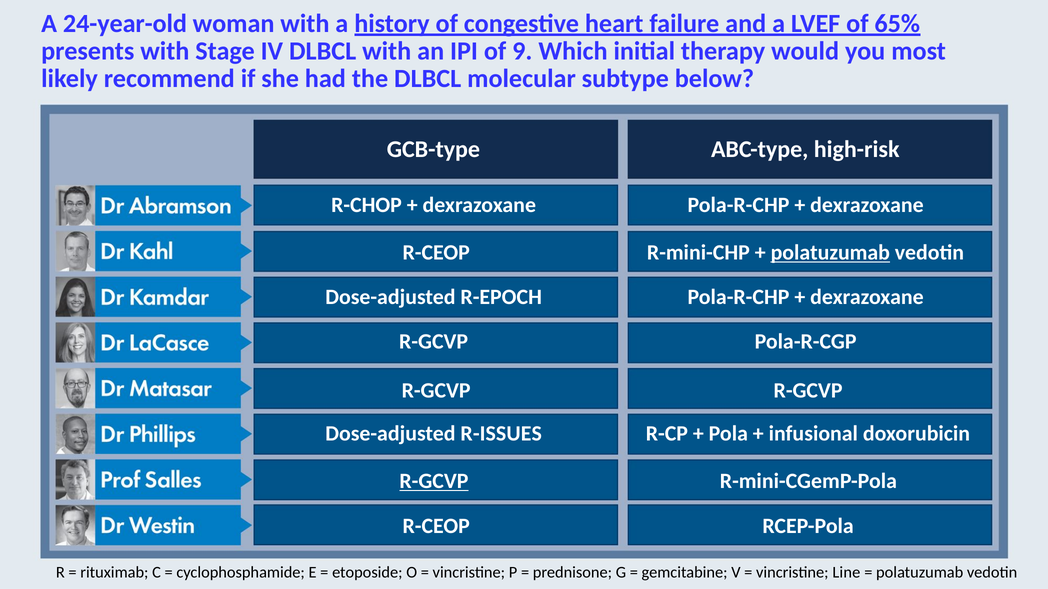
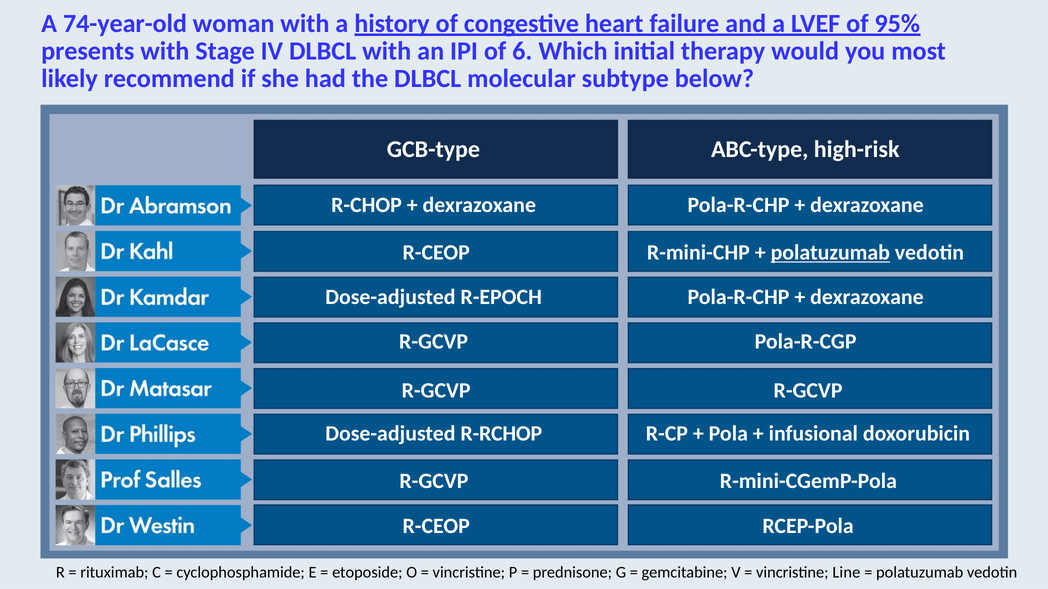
24-year-old: 24-year-old -> 74-year-old
65%: 65% -> 95%
9: 9 -> 6
R-ISSUES: R-ISSUES -> R-RCHOP
R-GCVP at (434, 482) underline: present -> none
